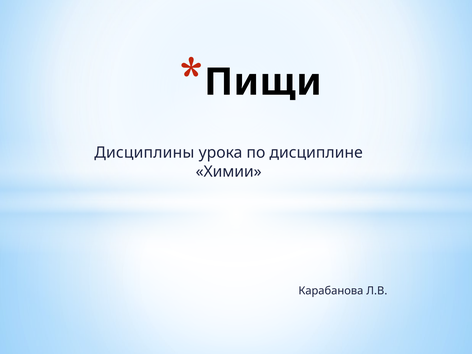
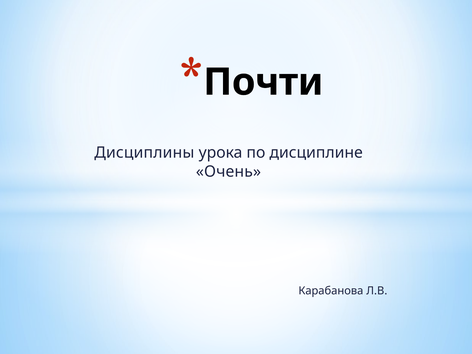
Пищи: Пищи -> Почти
Химии: Химии -> Очень
